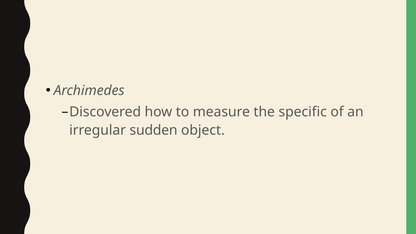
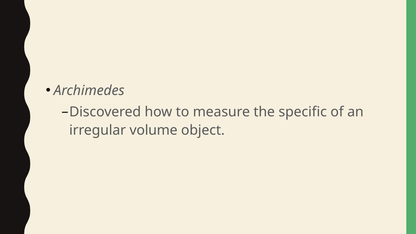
sudden: sudden -> volume
